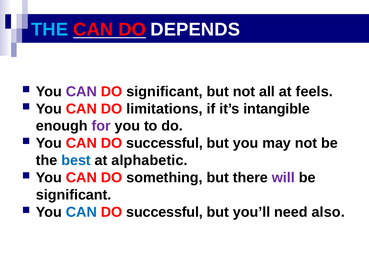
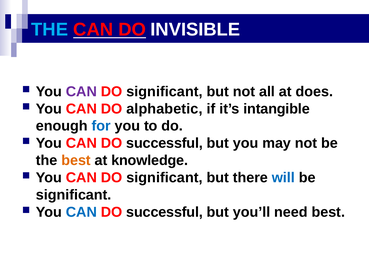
DEPENDS: DEPENDS -> INVISIBLE
feels: feels -> does
limitations: limitations -> alphabetic
for colour: purple -> blue
best at (76, 160) colour: blue -> orange
alphabetic: alphabetic -> knowledge
something at (165, 178): something -> significant
will colour: purple -> blue
need also: also -> best
